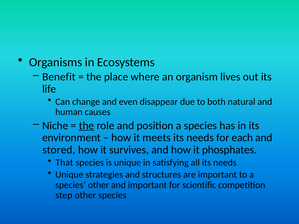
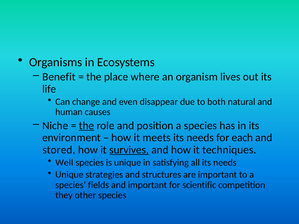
survives underline: none -> present
phosphates: phosphates -> techniques
That: That -> Well
species other: other -> fields
step: step -> they
